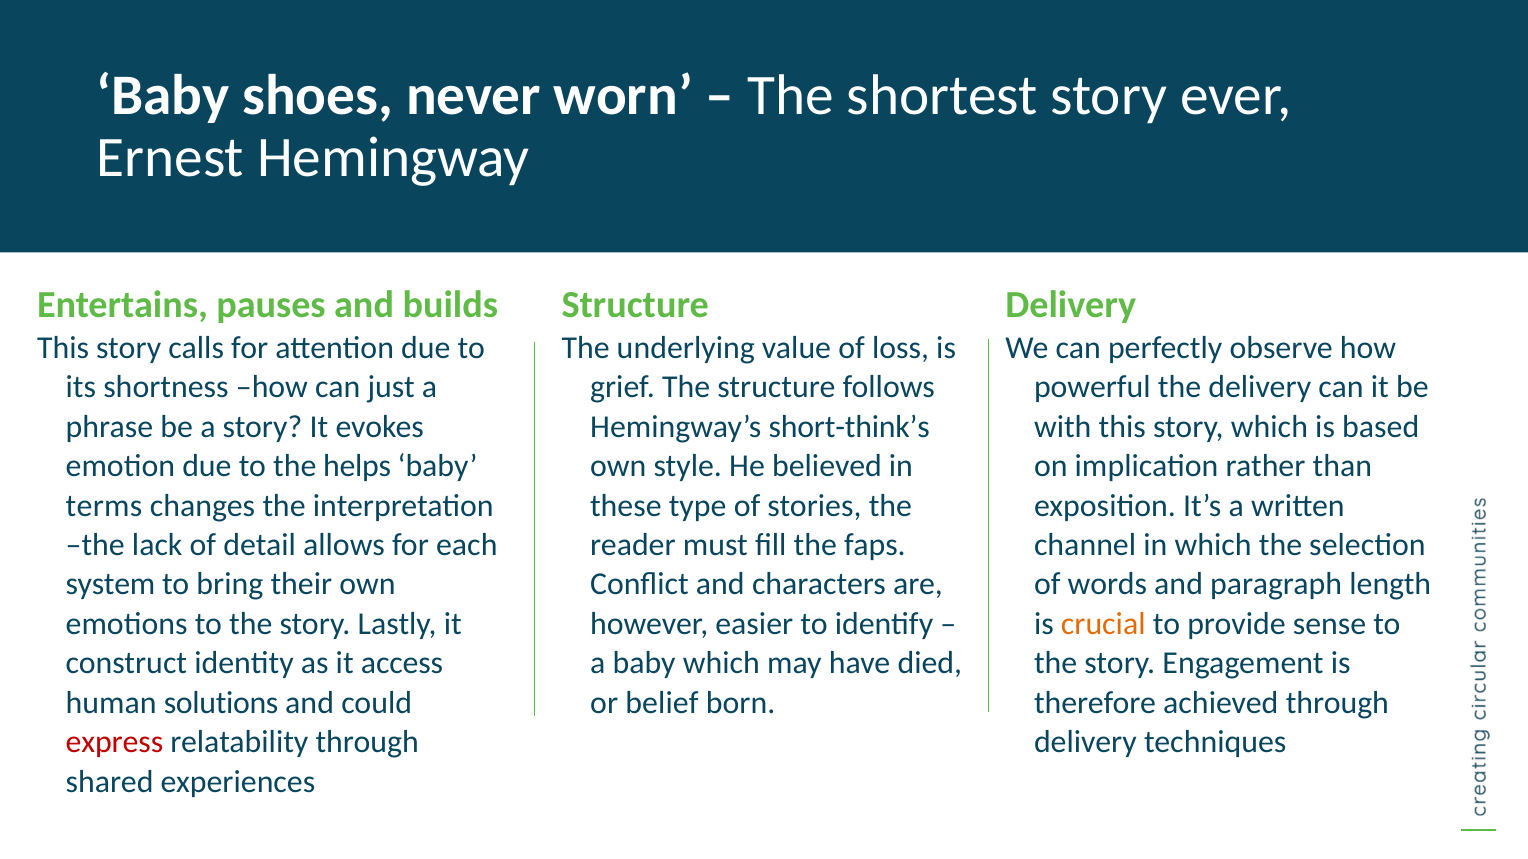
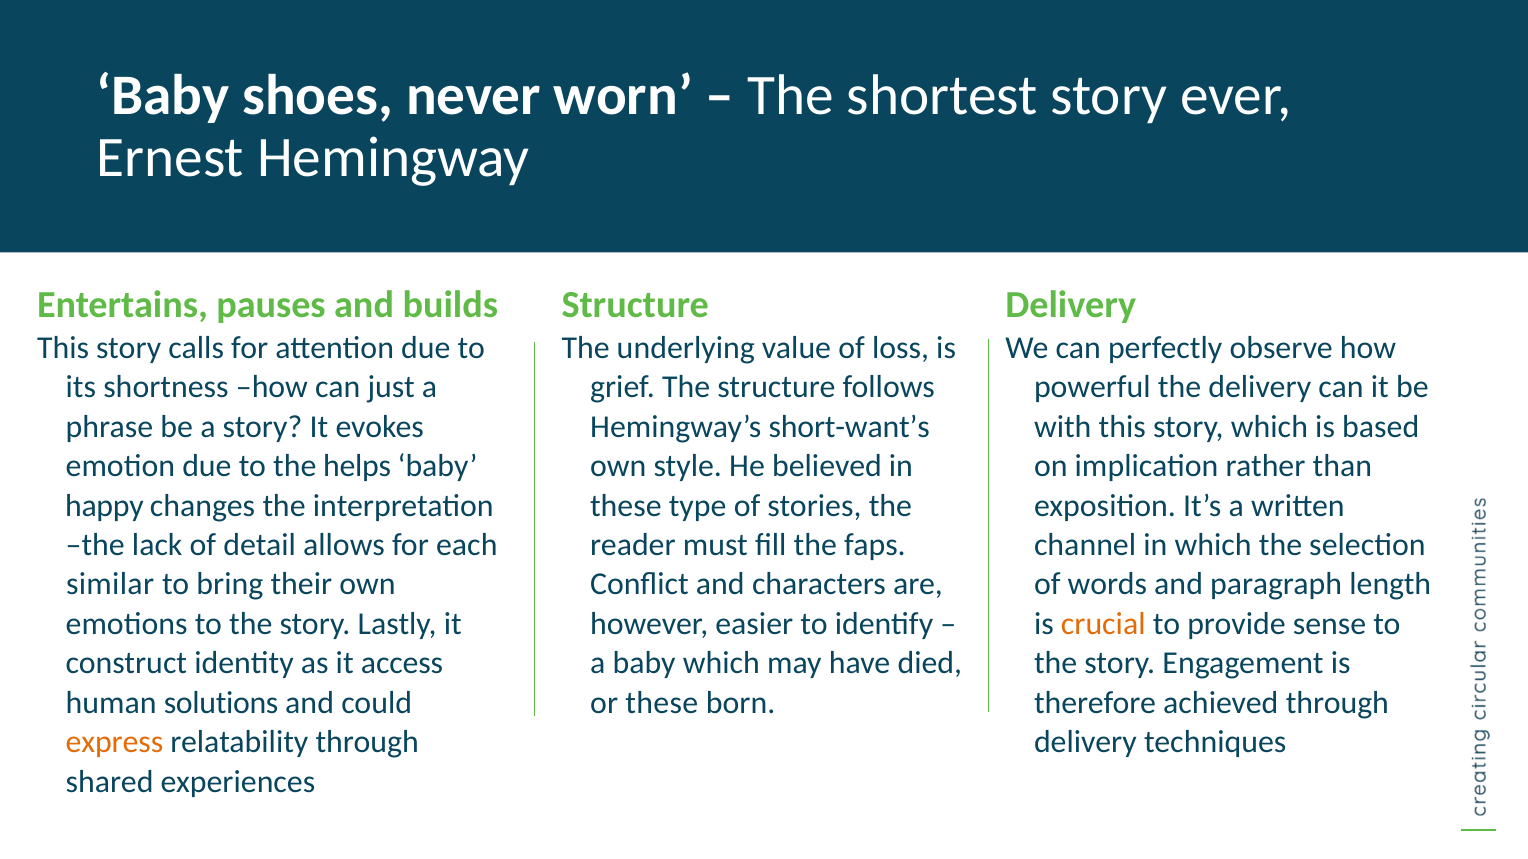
short-think’s: short-think’s -> short-want’s
terms: terms -> happy
system: system -> similar
or belief: belief -> these
express colour: red -> orange
